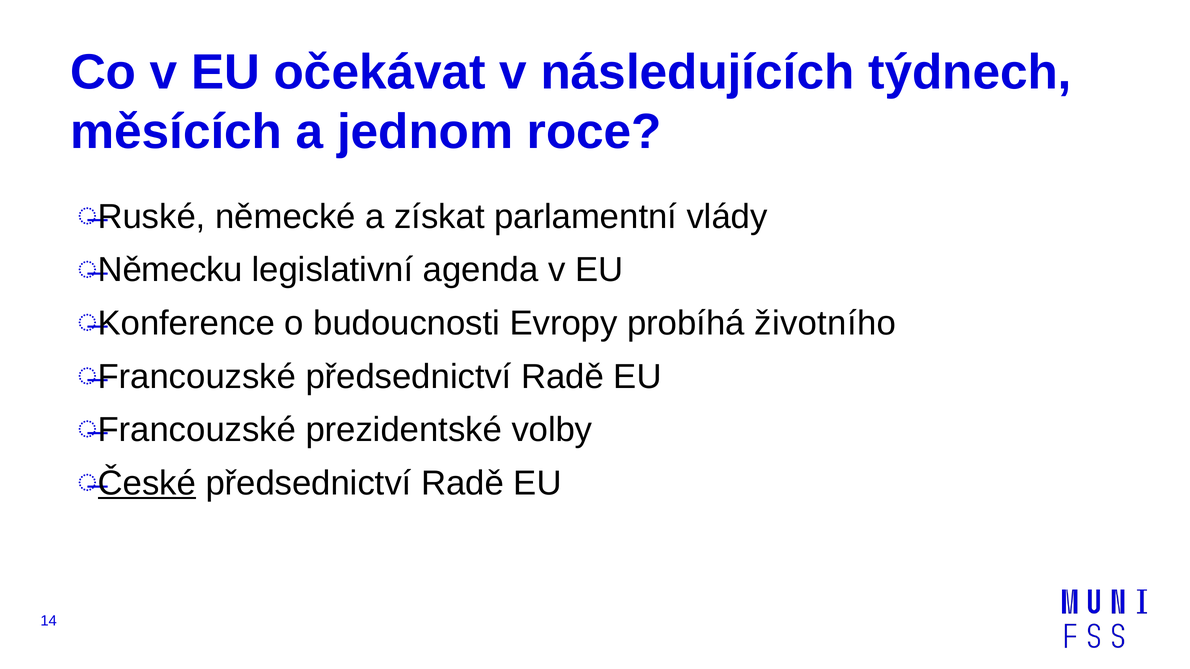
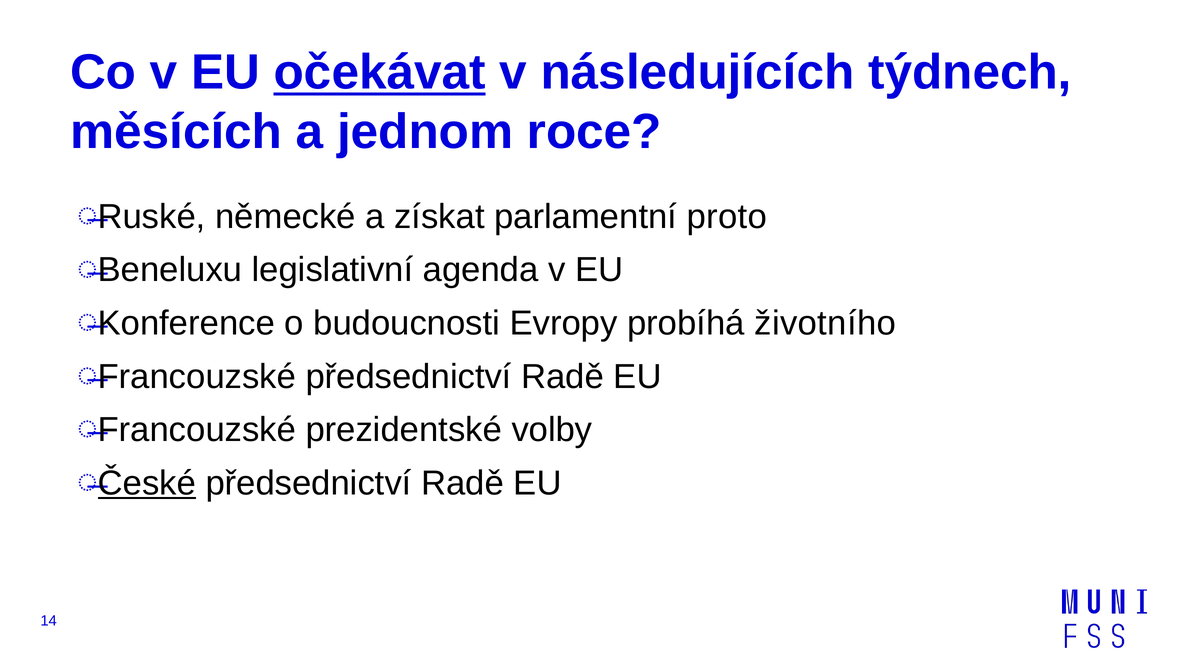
očekávat underline: none -> present
vlády: vlády -> proto
Německu: Německu -> Beneluxu
